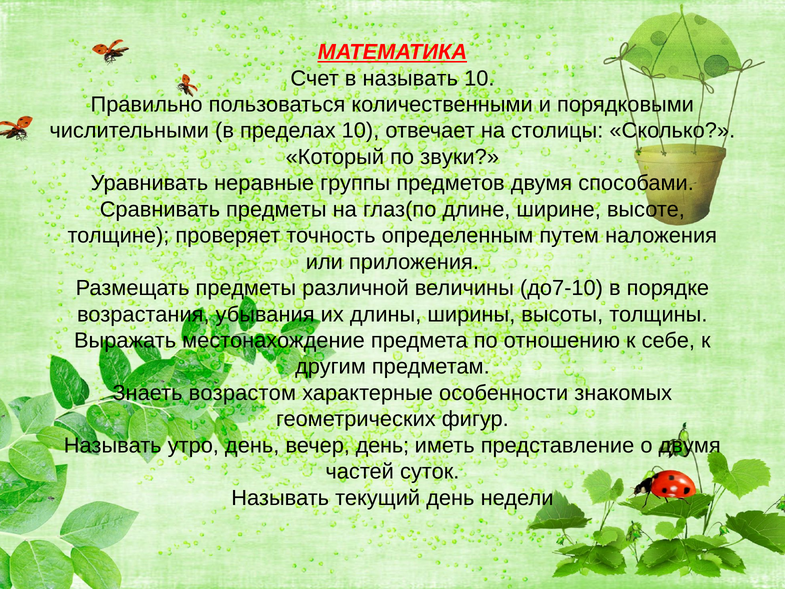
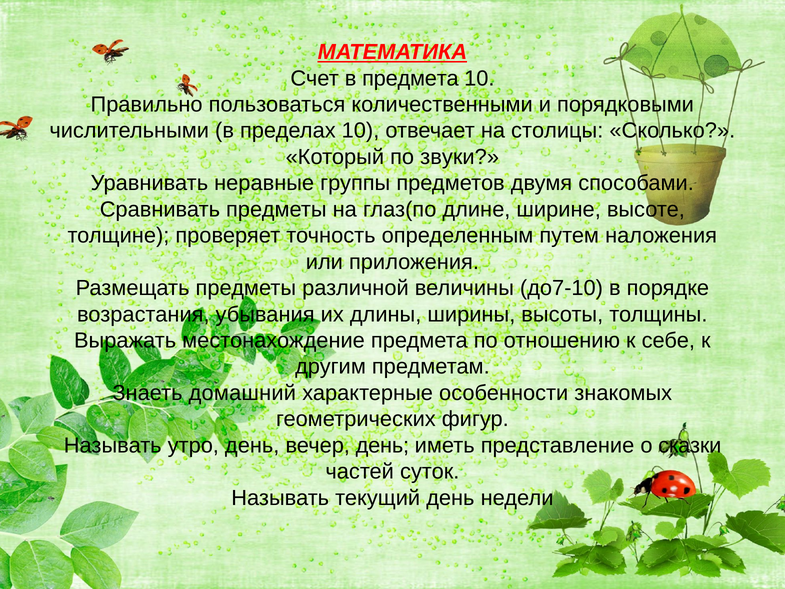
в называть: называть -> предмета
возрастом: возрастом -> домашний
о двумя: двумя -> сказки
